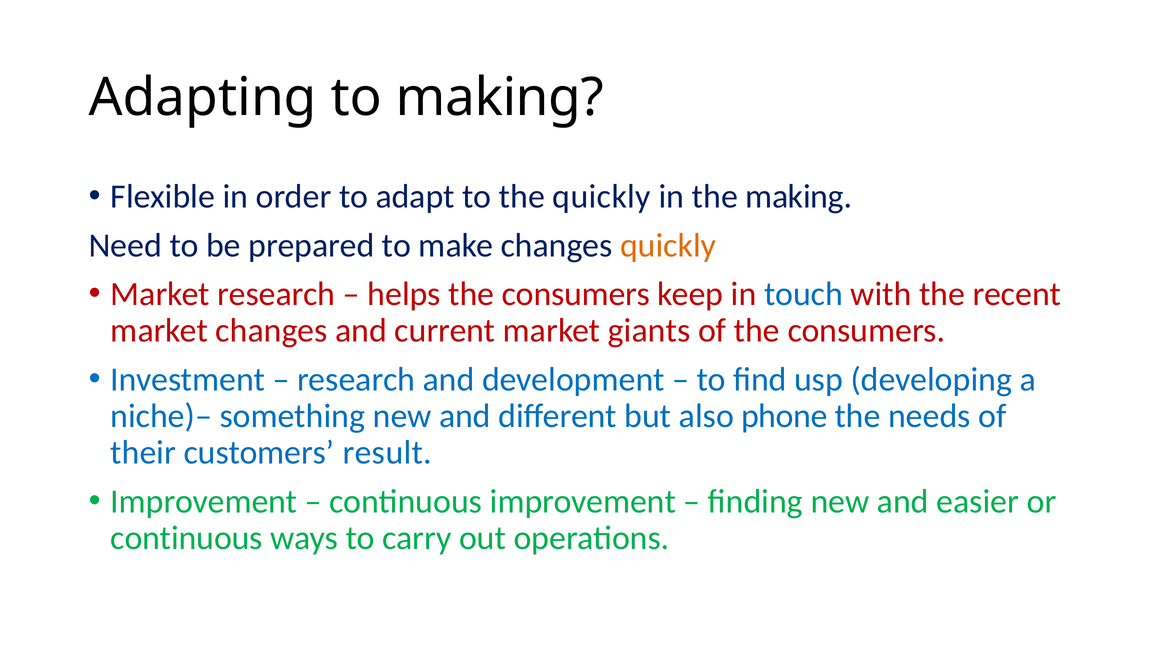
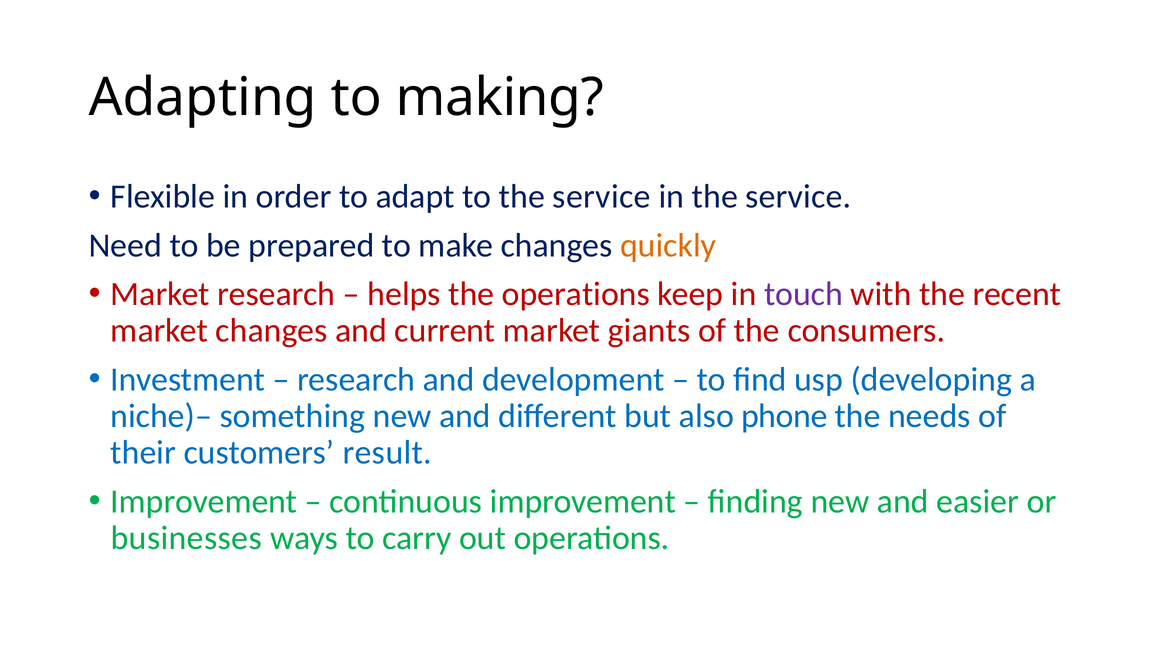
to the quickly: quickly -> service
in the making: making -> service
helps the consumers: consumers -> operations
touch colour: blue -> purple
continuous at (187, 538): continuous -> businesses
